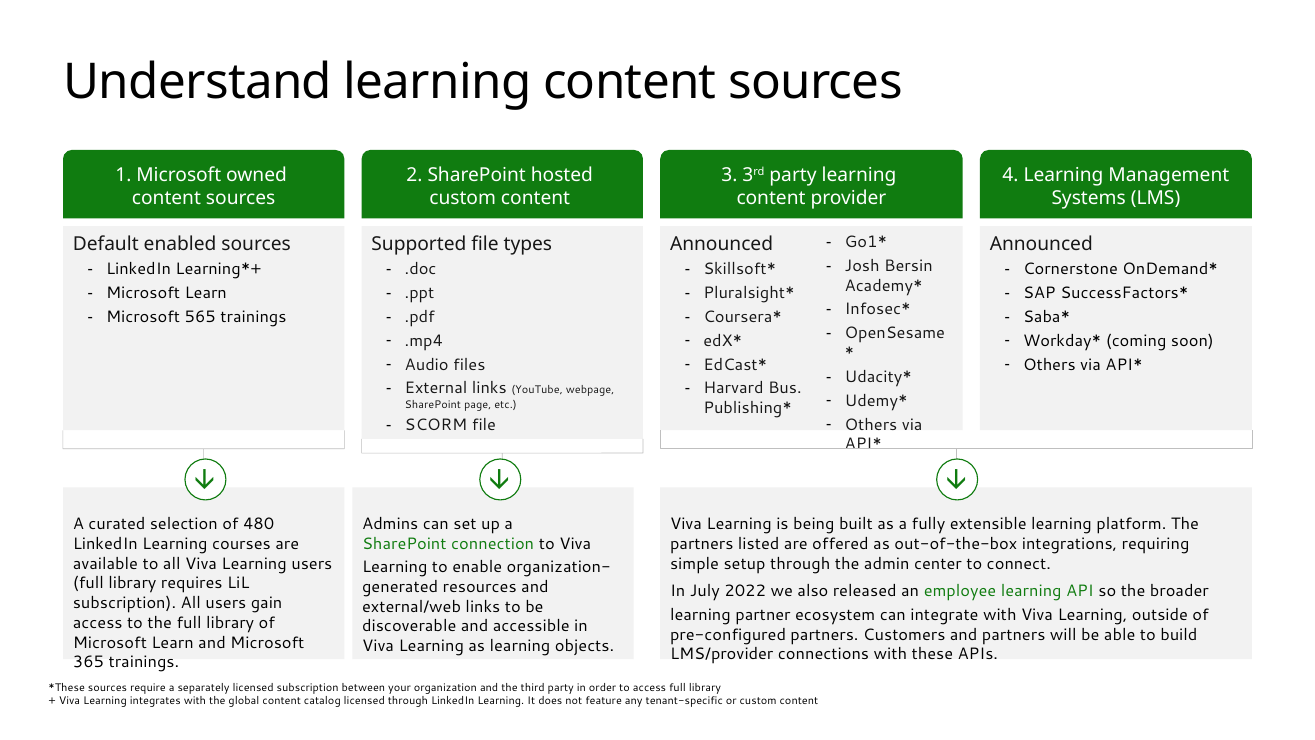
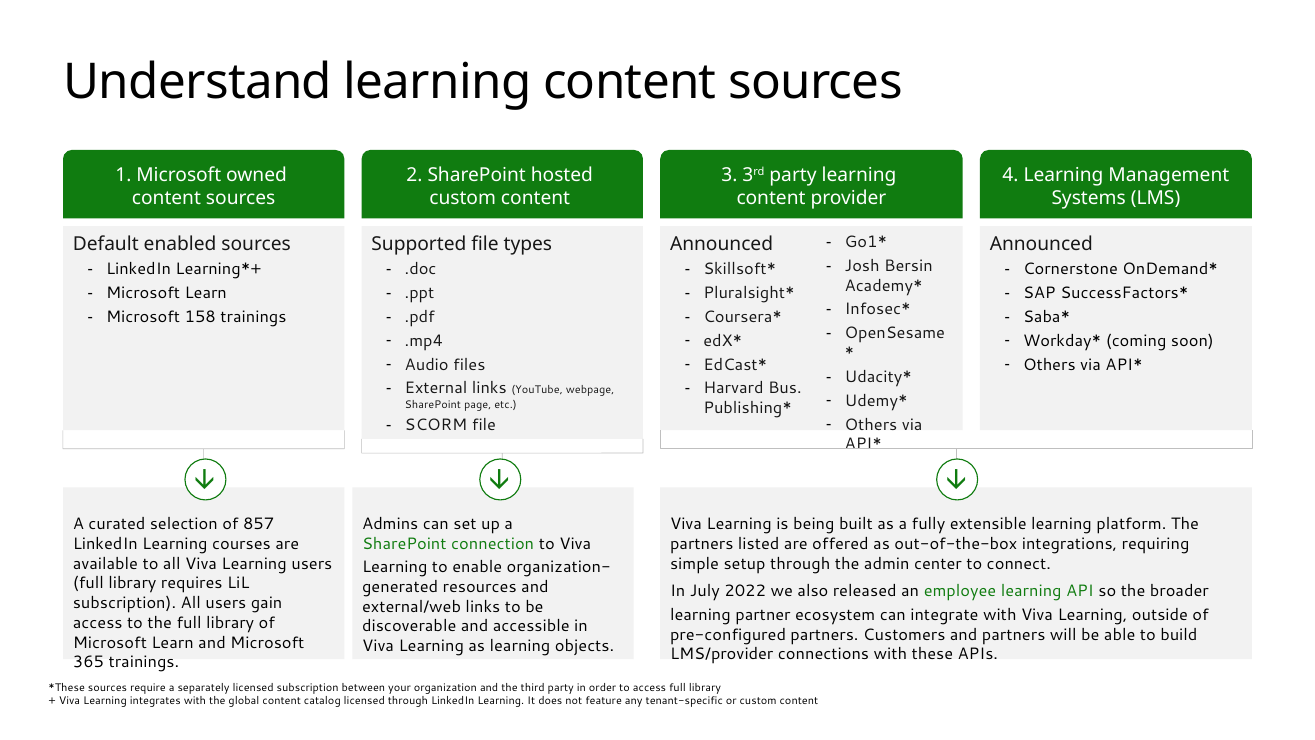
565: 565 -> 158
480: 480 -> 857
